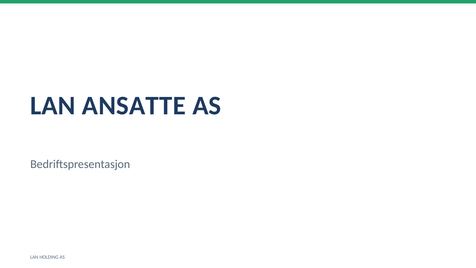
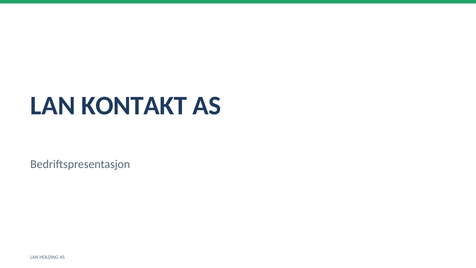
ANSATTE: ANSATTE -> KONTAKT
